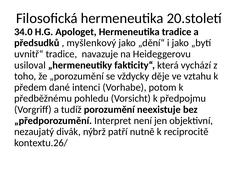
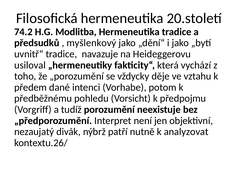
34.0: 34.0 -> 74.2
Apologet: Apologet -> Modlitba
reciprocitě: reciprocitě -> analyzovat
